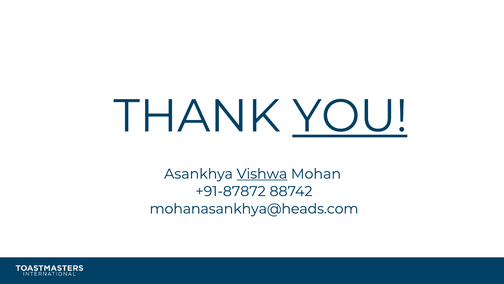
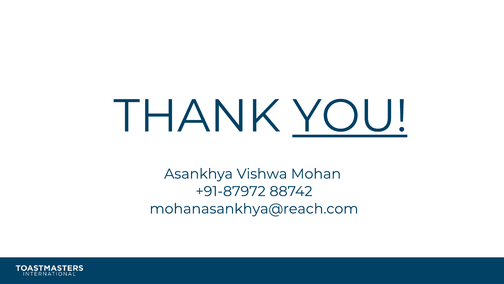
Vishwa underline: present -> none
+91-87872: +91-87872 -> +91-87972
mohanasankhya@heads.com: mohanasankhya@heads.com -> mohanasankhya@reach.com
